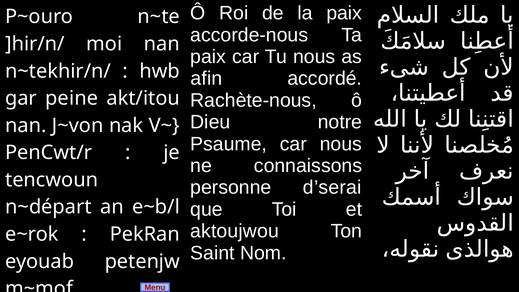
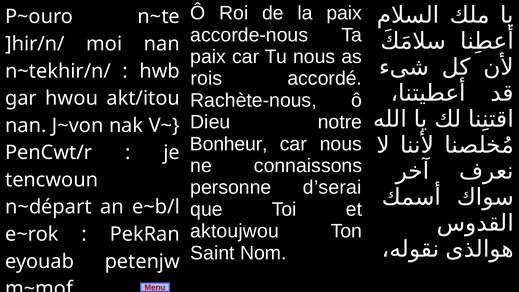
afin: afin -> rois
peine: peine -> hwou
Psaume: Psaume -> Bonheur
